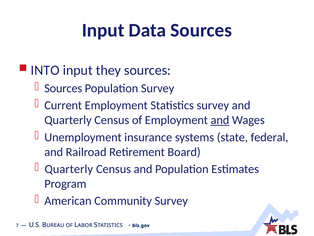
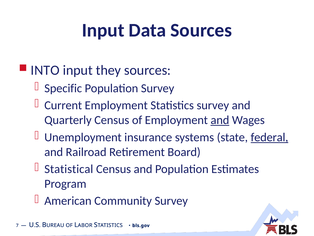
Sources at (63, 88): Sources -> Specific
federal underline: none -> present
Quarterly at (69, 169): Quarterly -> Statistical
